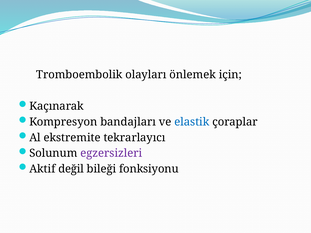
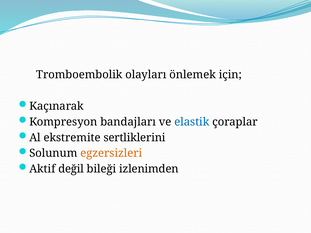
tekrarlayıcı: tekrarlayıcı -> sertliklerini
egzersizleri colour: purple -> orange
fonksiyonu: fonksiyonu -> izlenimden
